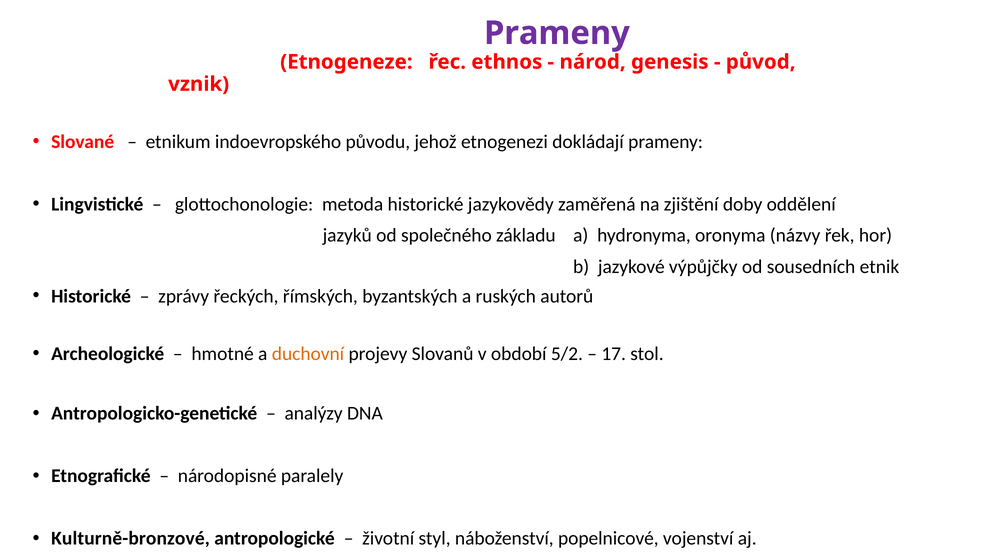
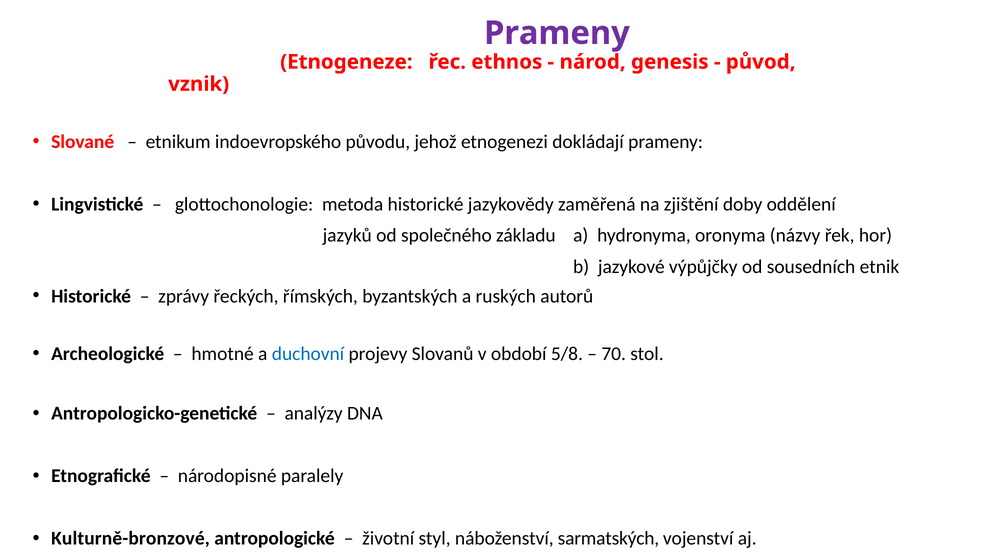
duchovní colour: orange -> blue
5/2: 5/2 -> 5/8
17: 17 -> 70
popelnicové: popelnicové -> sarmatských
